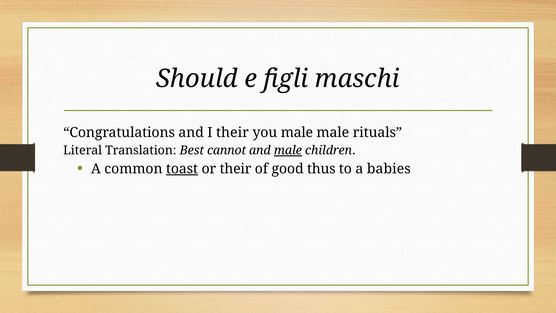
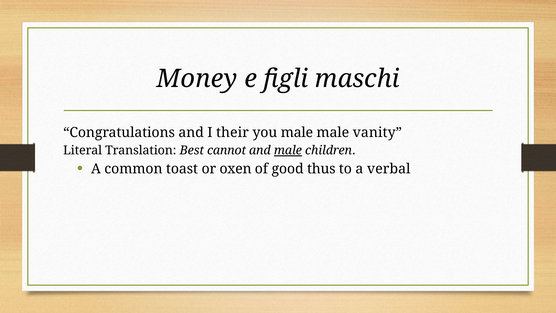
Should: Should -> Money
rituals: rituals -> vanity
toast underline: present -> none
or their: their -> oxen
babies: babies -> verbal
